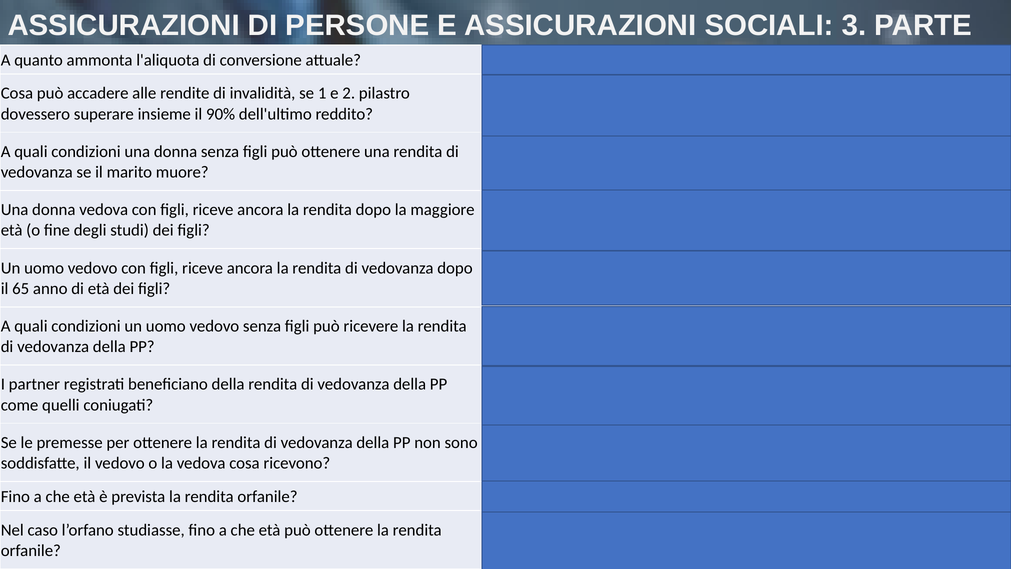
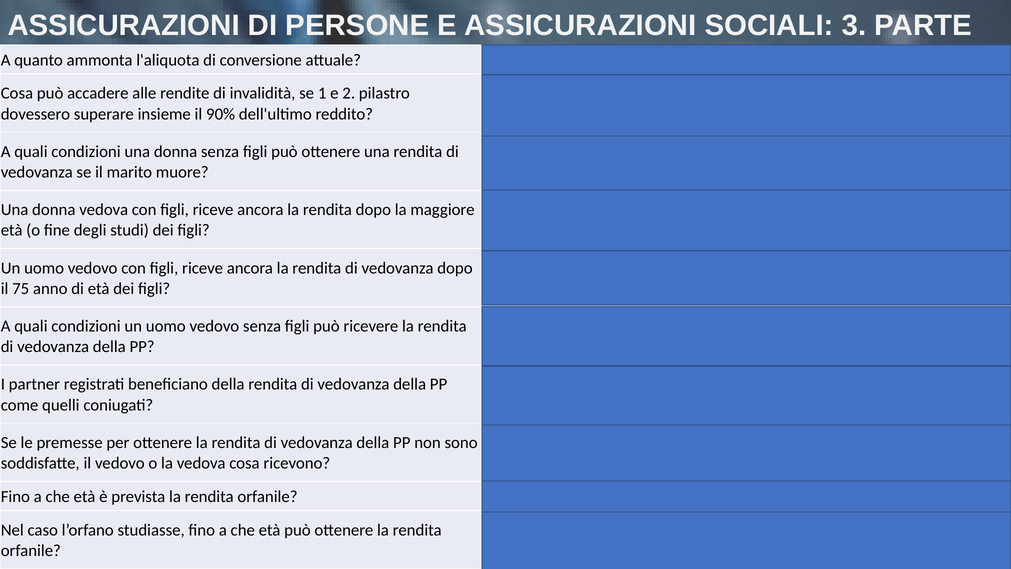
65: 65 -> 75
